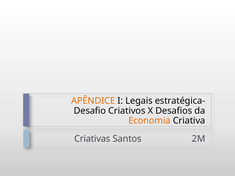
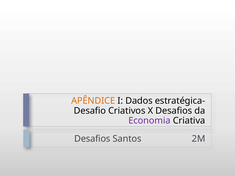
Legais: Legais -> Dados
Economia colour: orange -> purple
Criativas at (92, 139): Criativas -> Desafios
